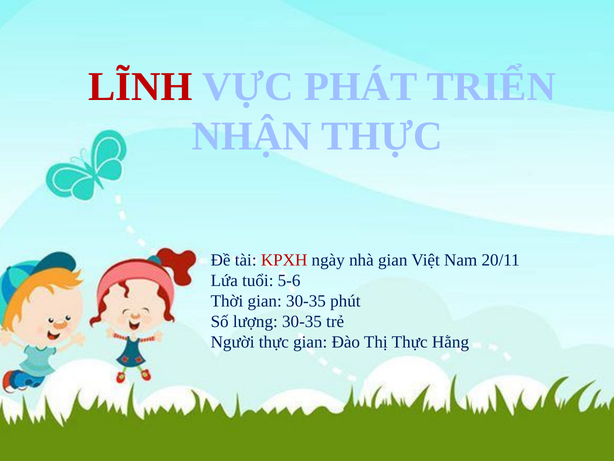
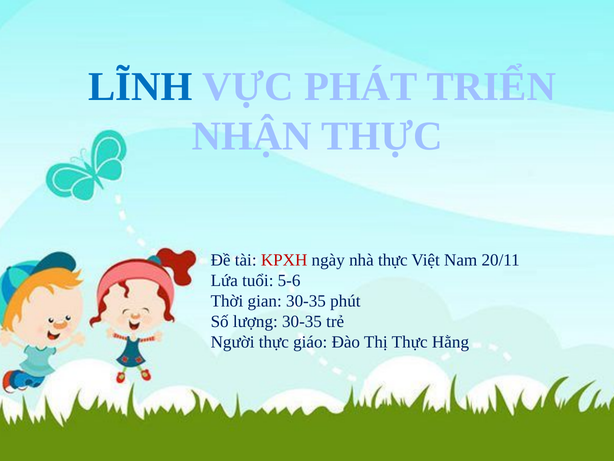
LĨNH colour: red -> blue
nhà gian: gian -> thực
thực gian: gian -> giáo
